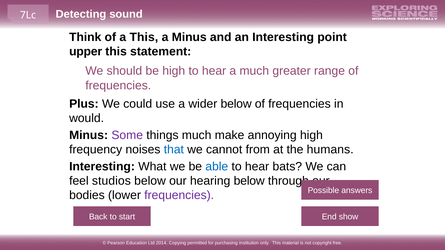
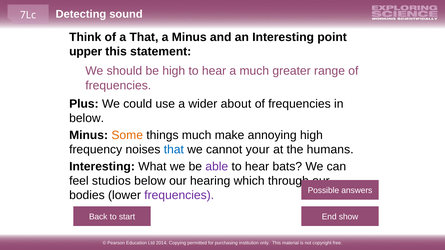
a This: This -> That
wider below: below -> about
would at (87, 118): would -> below
Some colour: purple -> orange
from: from -> your
able colour: blue -> purple
hearing below: below -> which
